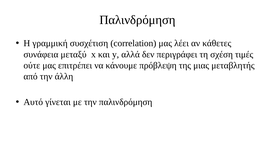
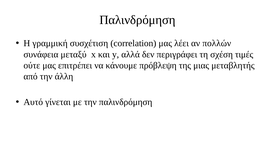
κάθετες: κάθετες -> πολλών
